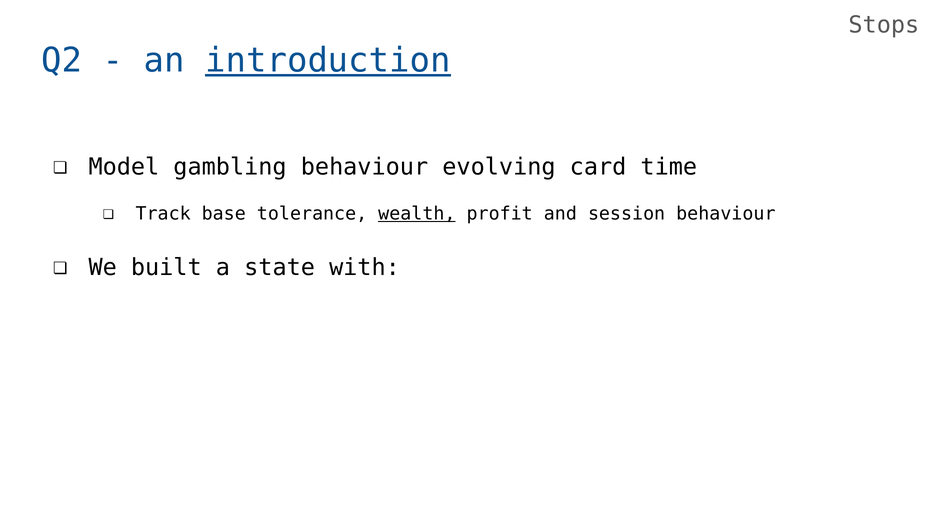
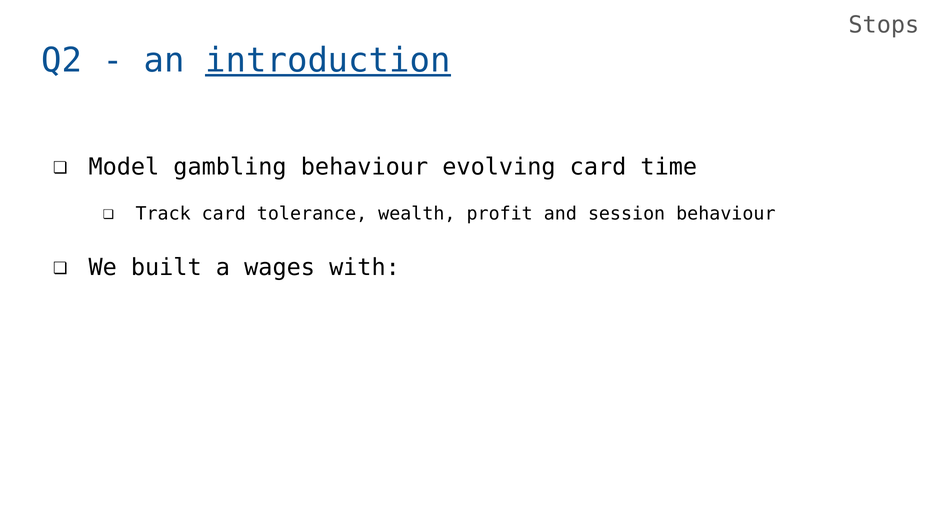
Track base: base -> card
wealth underline: present -> none
state: state -> wages
